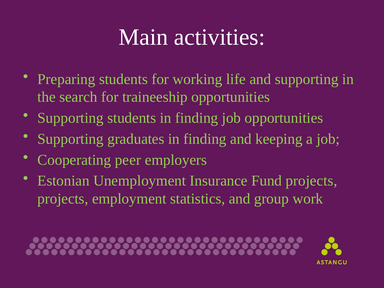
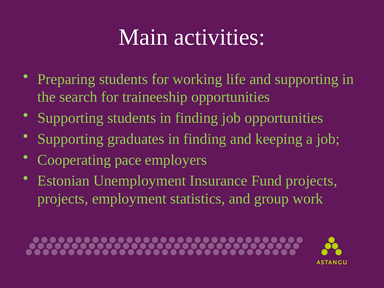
peer: peer -> pace
